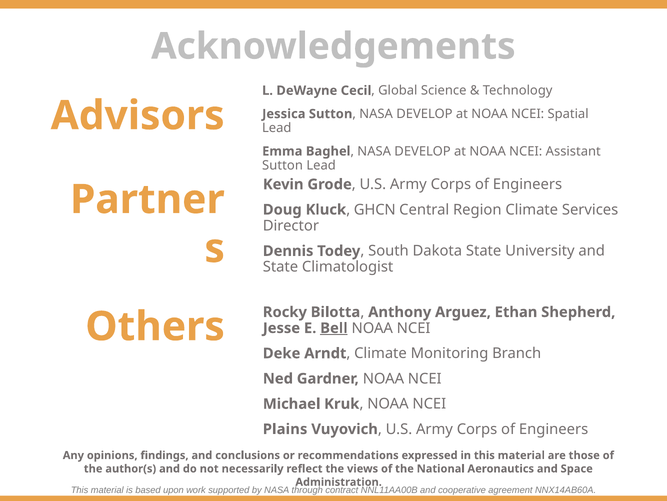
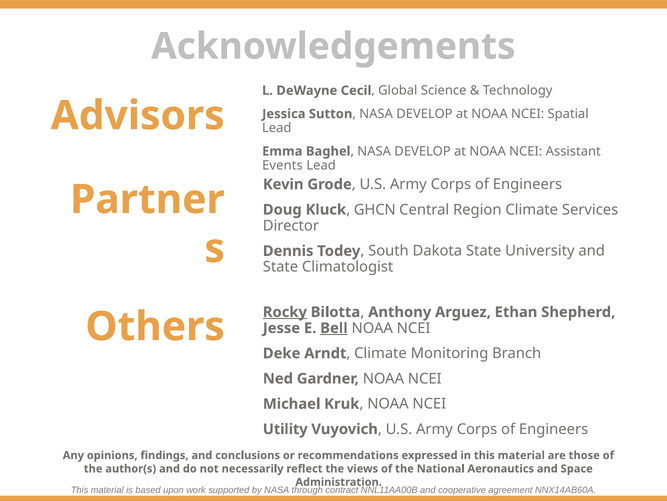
Sutton at (283, 165): Sutton -> Events
Rocky underline: none -> present
Plains: Plains -> Utility
